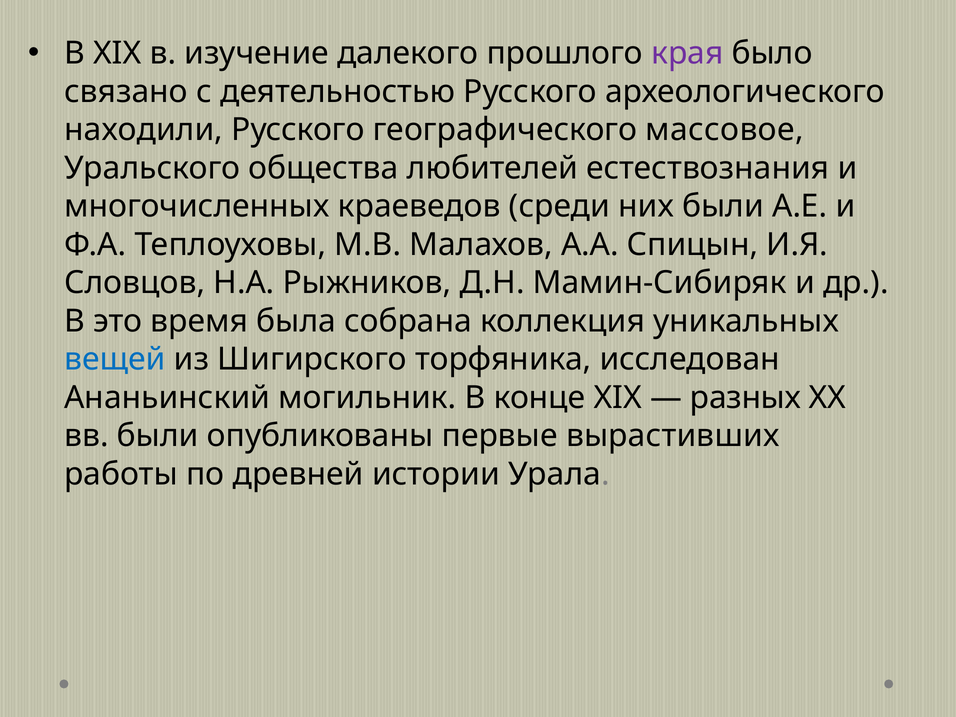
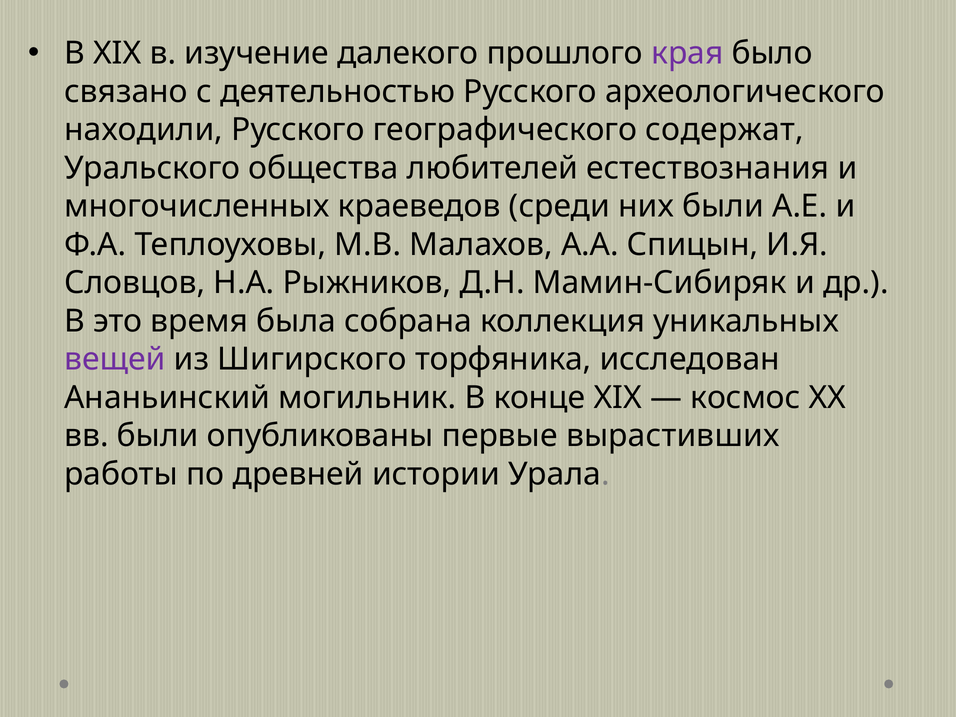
массовое: массовое -> содержат
вещей colour: blue -> purple
разных: разных -> космос
